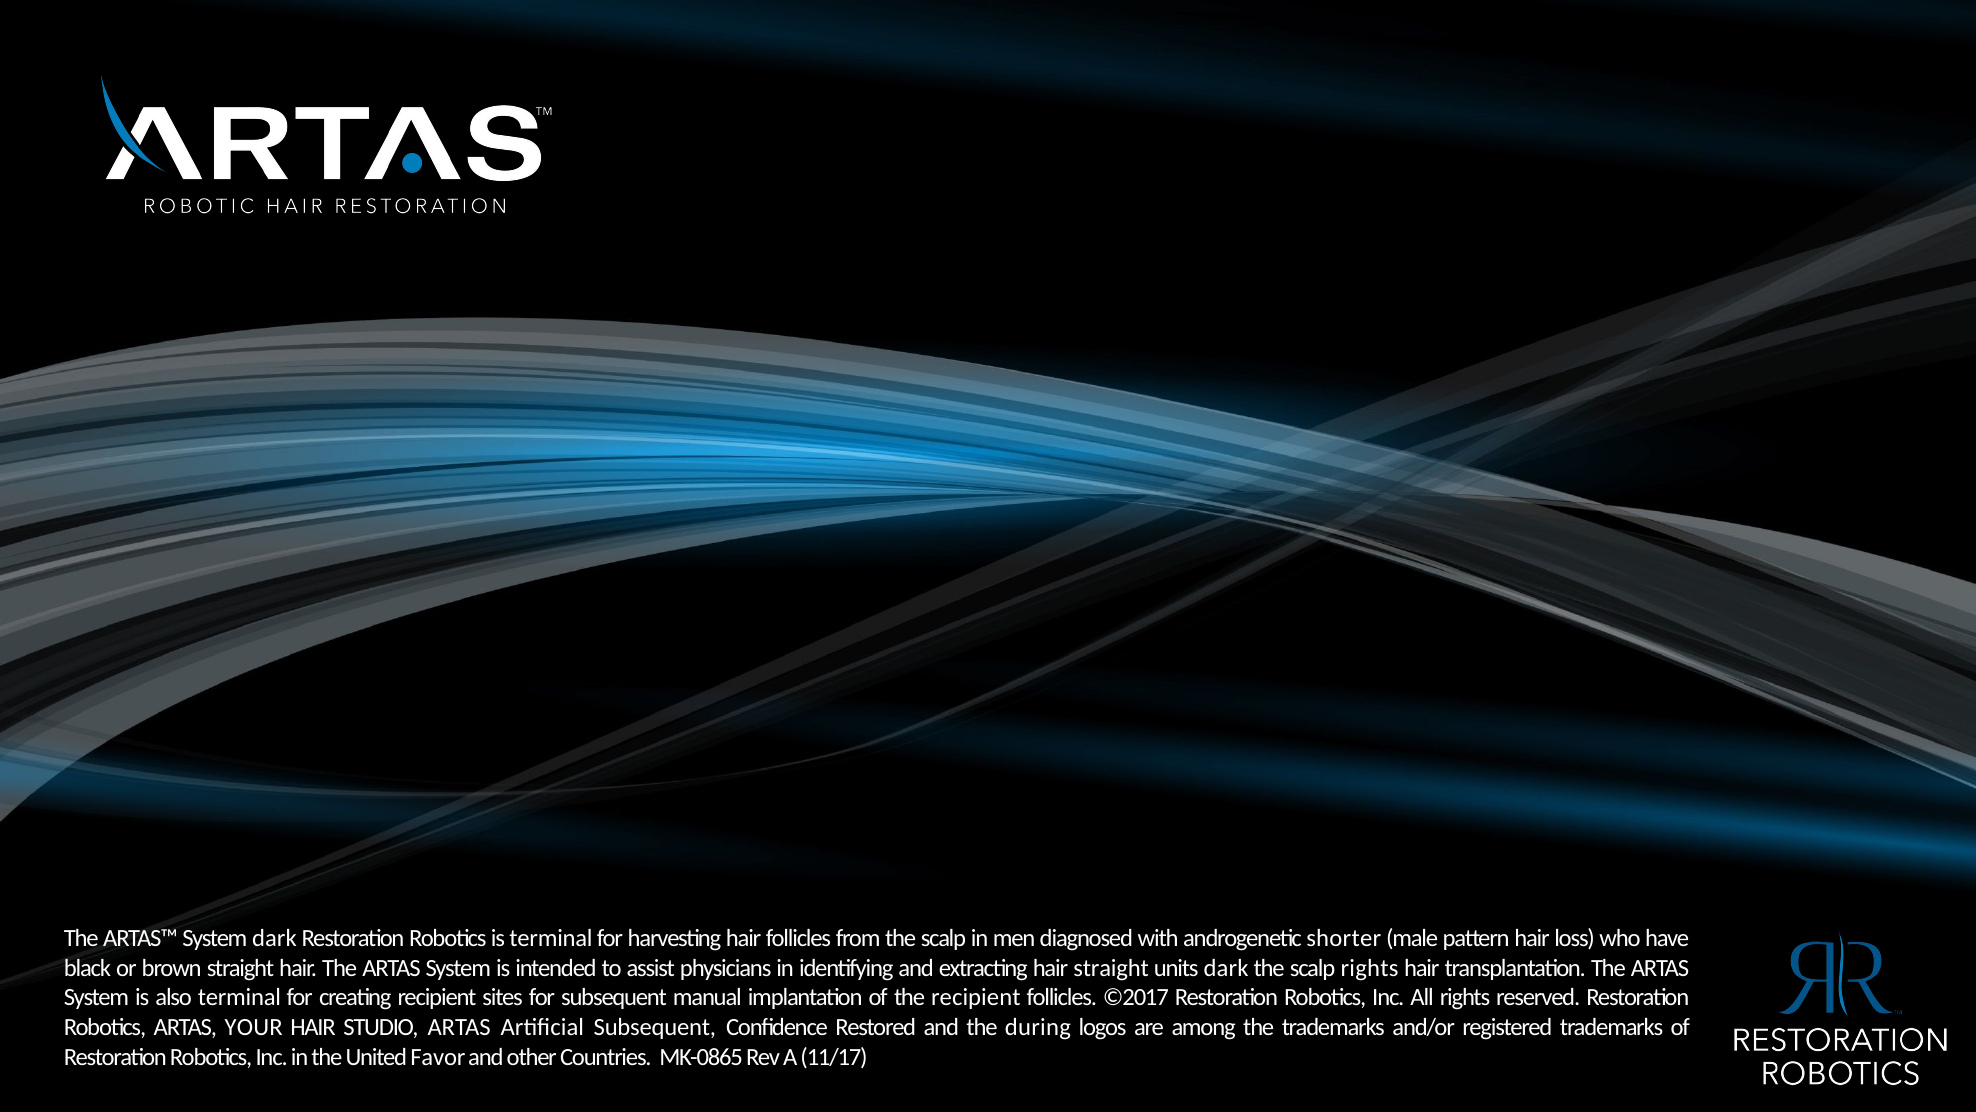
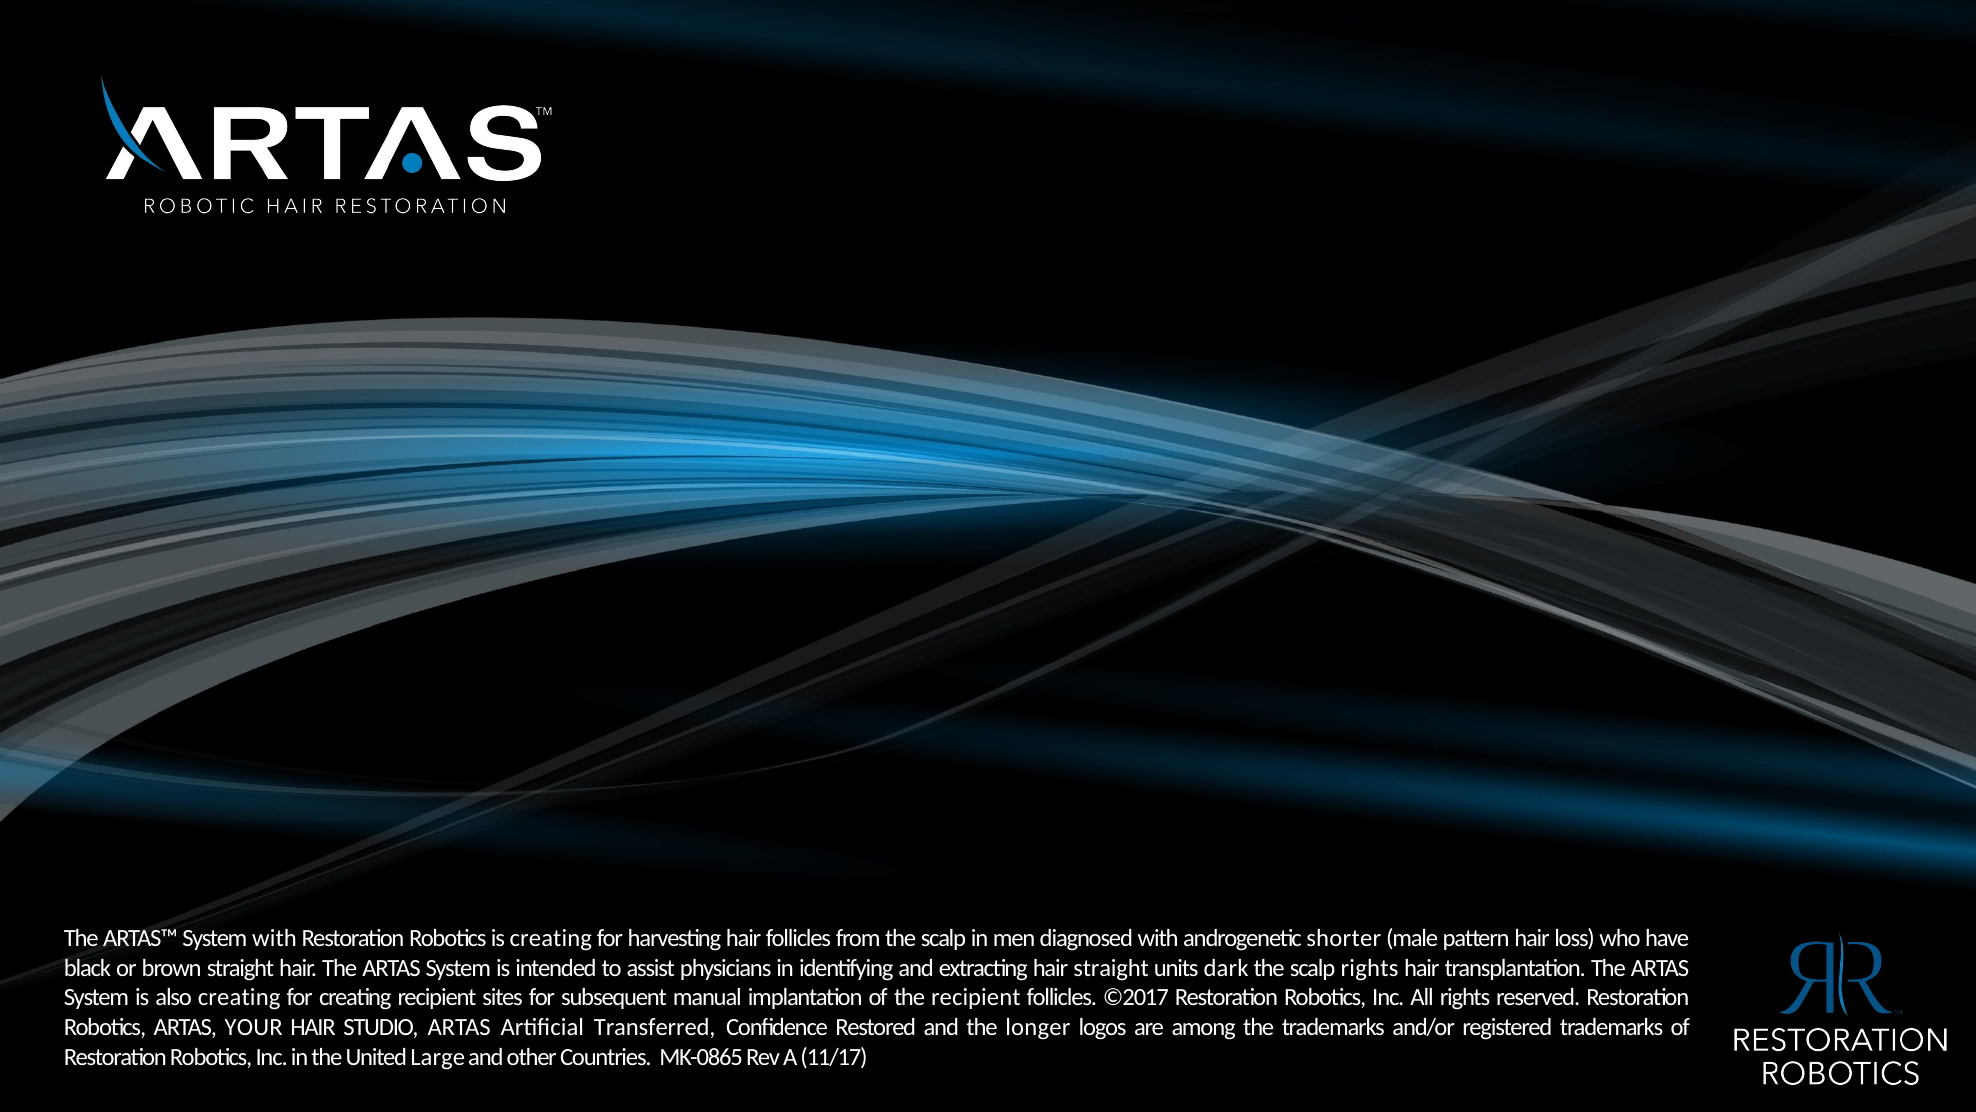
System dark: dark -> with
is terminal: terminal -> creating
also terminal: terminal -> creating
Artificial Subsequent: Subsequent -> Transferred
during: during -> longer
Favor: Favor -> Large
